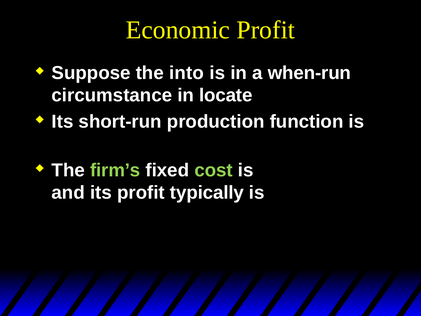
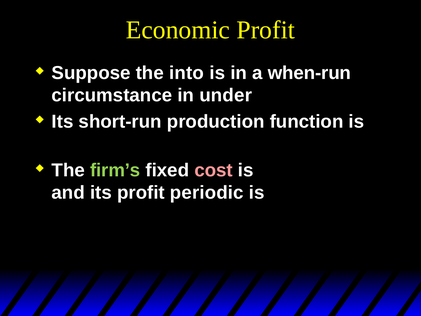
locate: locate -> under
cost colour: light green -> pink
typically: typically -> periodic
